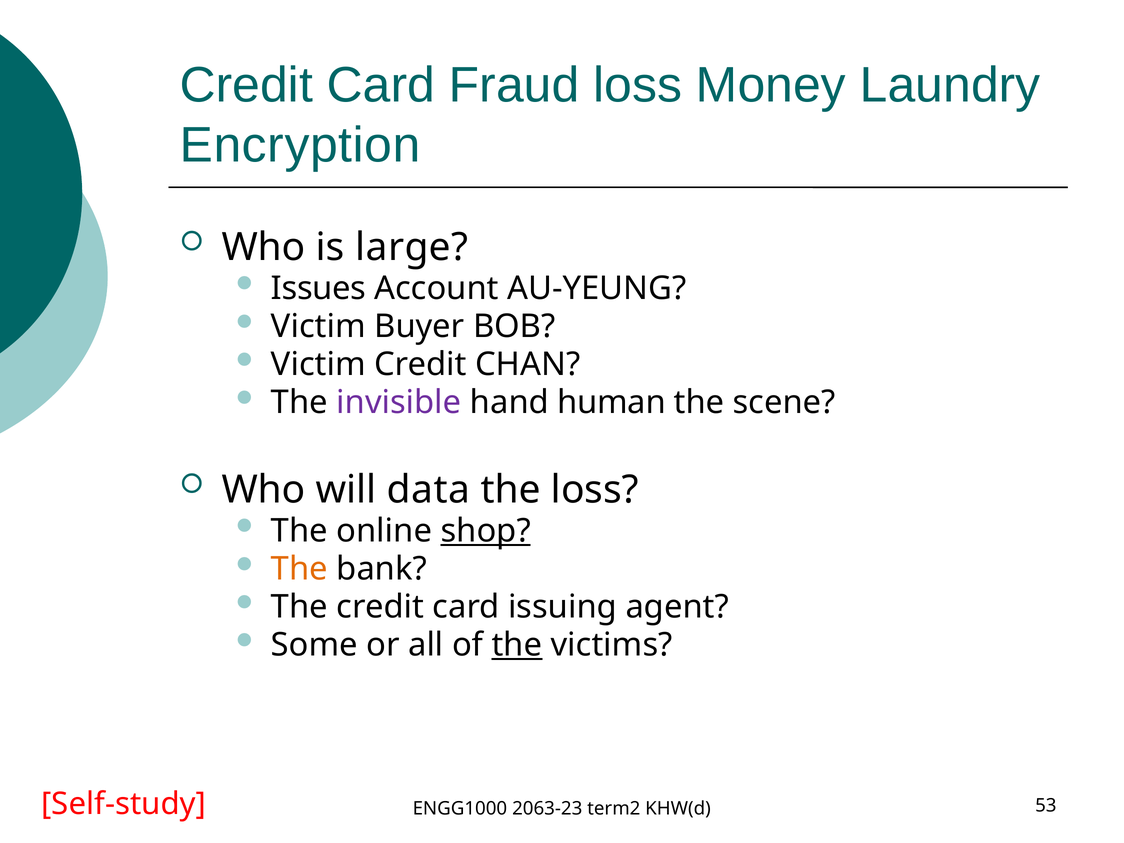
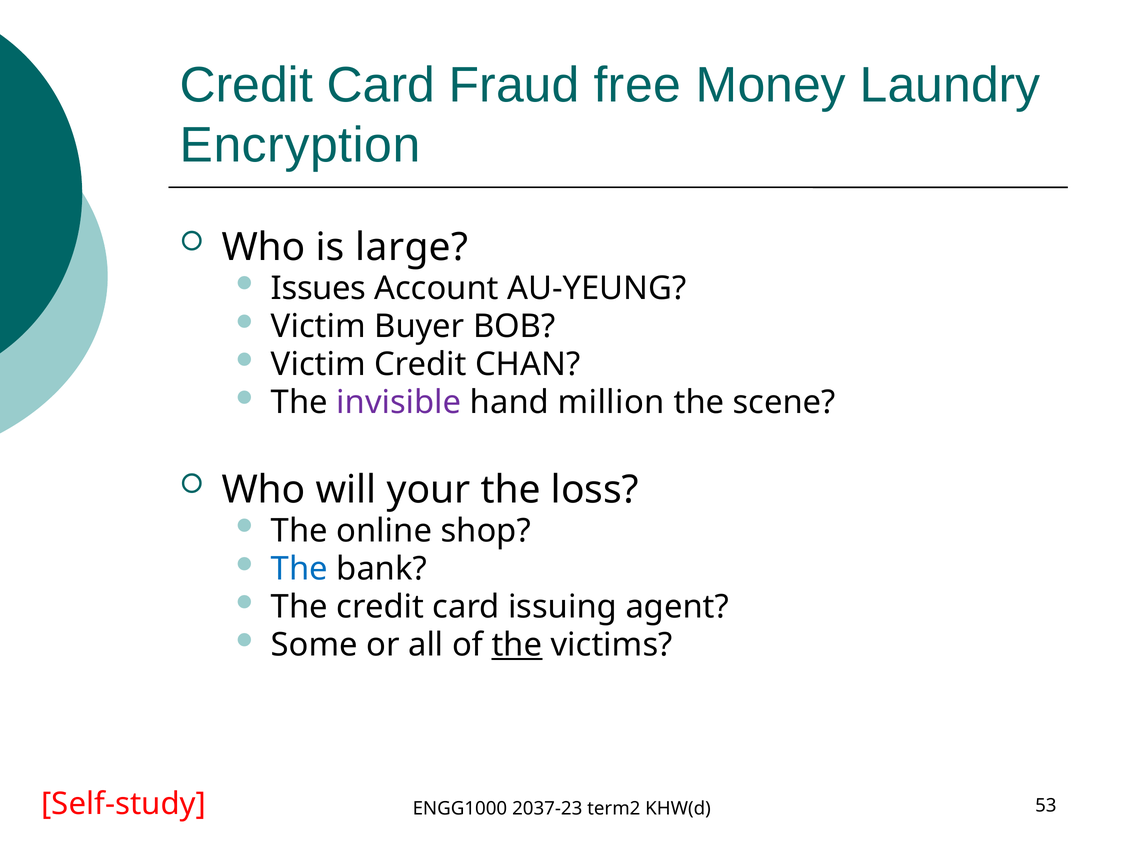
Fraud loss: loss -> free
human: human -> million
data: data -> your
shop underline: present -> none
The at (299, 569) colour: orange -> blue
2063-23: 2063-23 -> 2037-23
